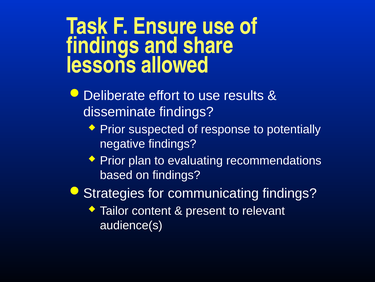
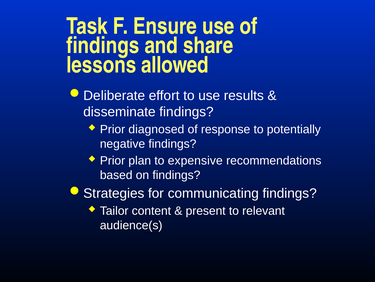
suspected: suspected -> diagnosed
evaluating: evaluating -> expensive
